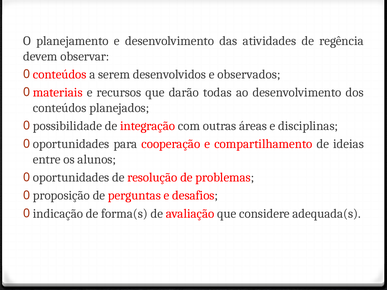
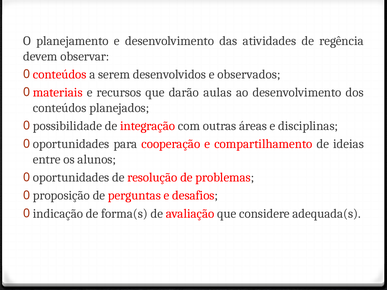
todas: todas -> aulas
